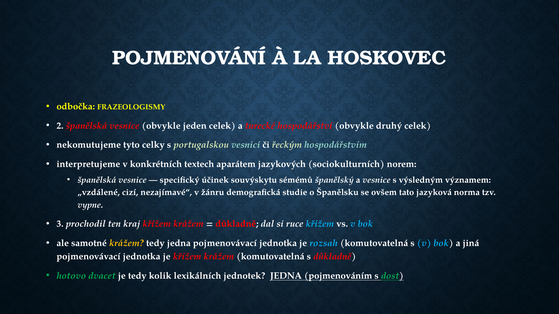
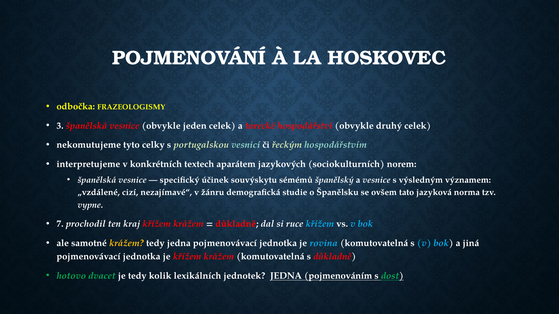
2: 2 -> 3
3: 3 -> 7
rozsah: rozsah -> rovina
